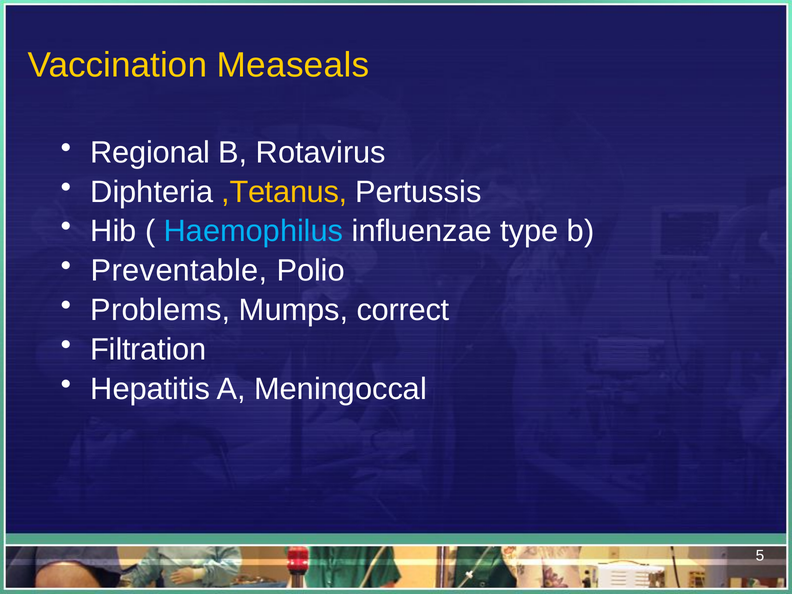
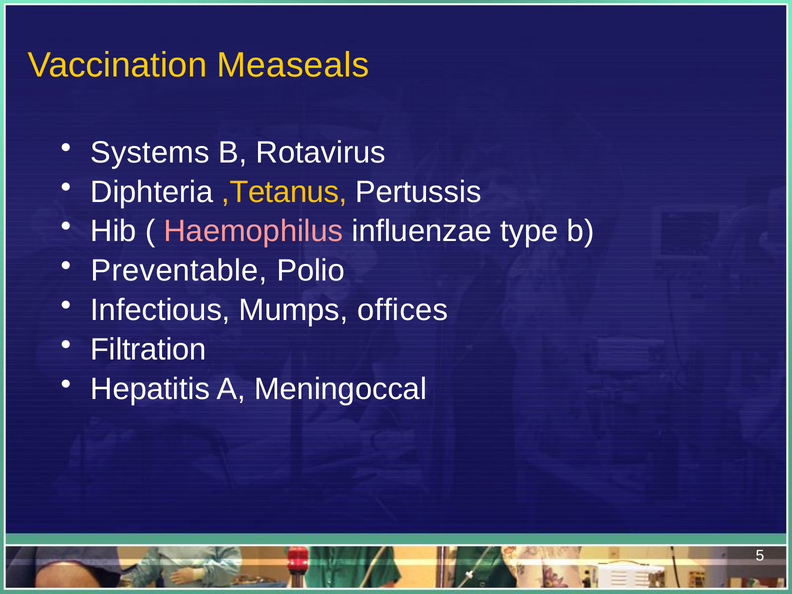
Regional: Regional -> Systems
Haemophilus colour: light blue -> pink
Problems: Problems -> Infectious
correct: correct -> offices
